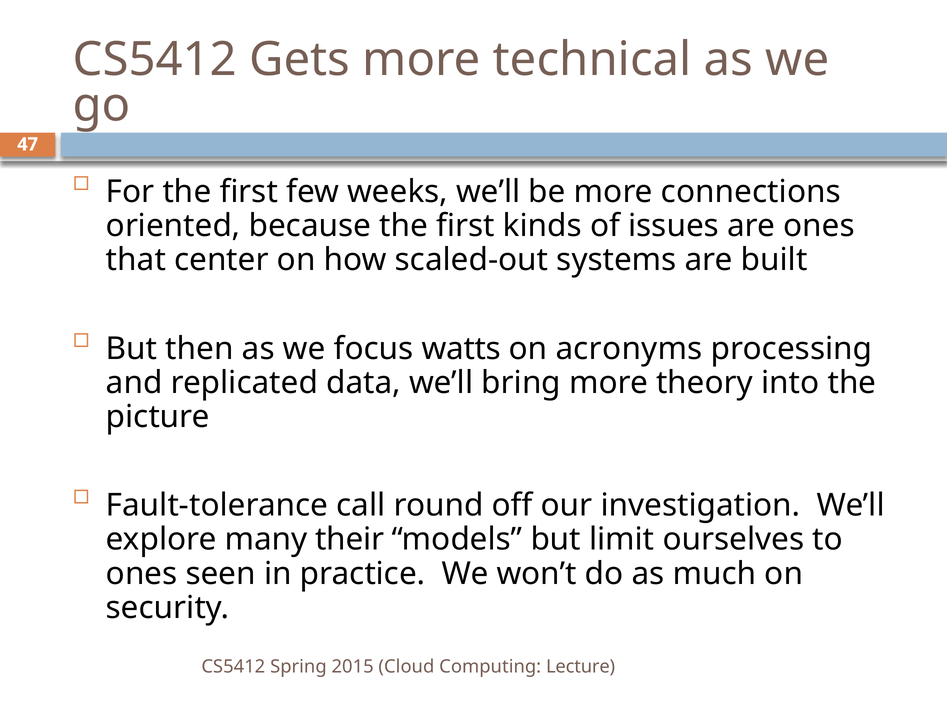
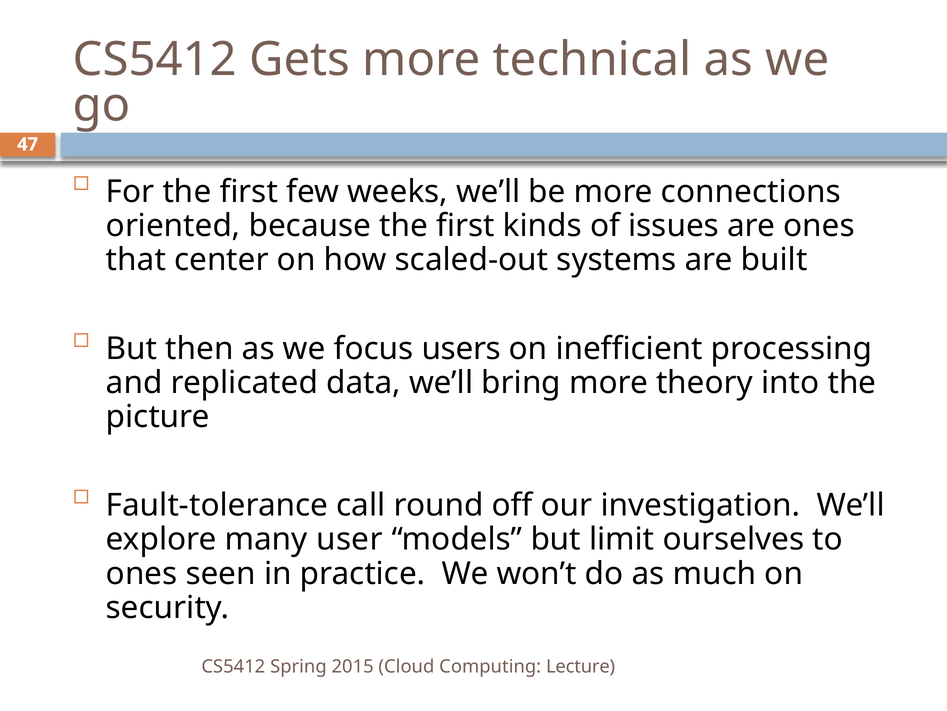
watts: watts -> users
acronyms: acronyms -> inefficient
their: their -> user
